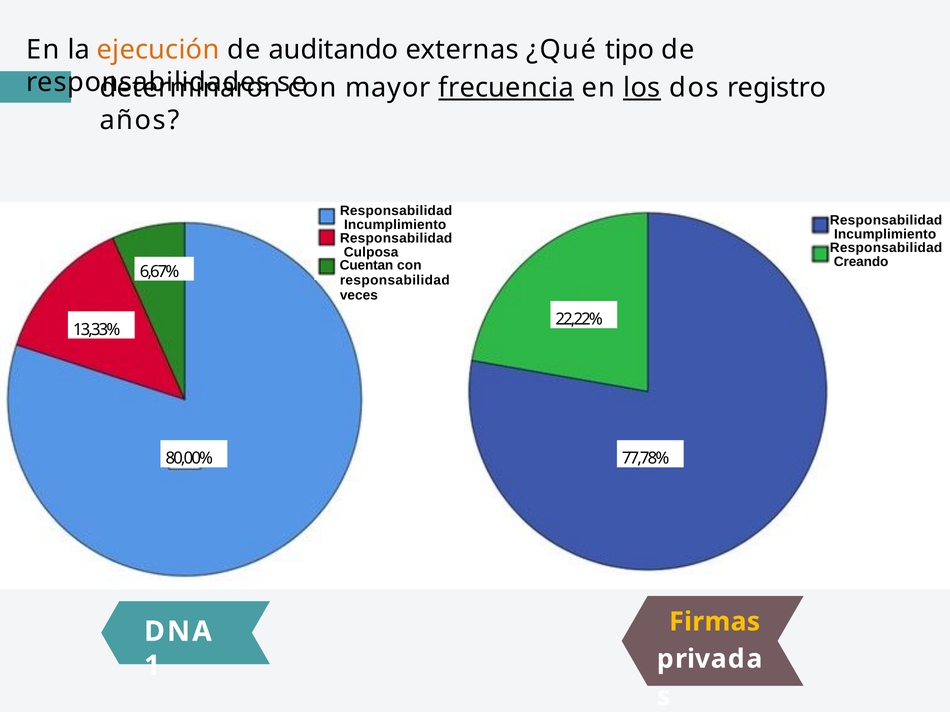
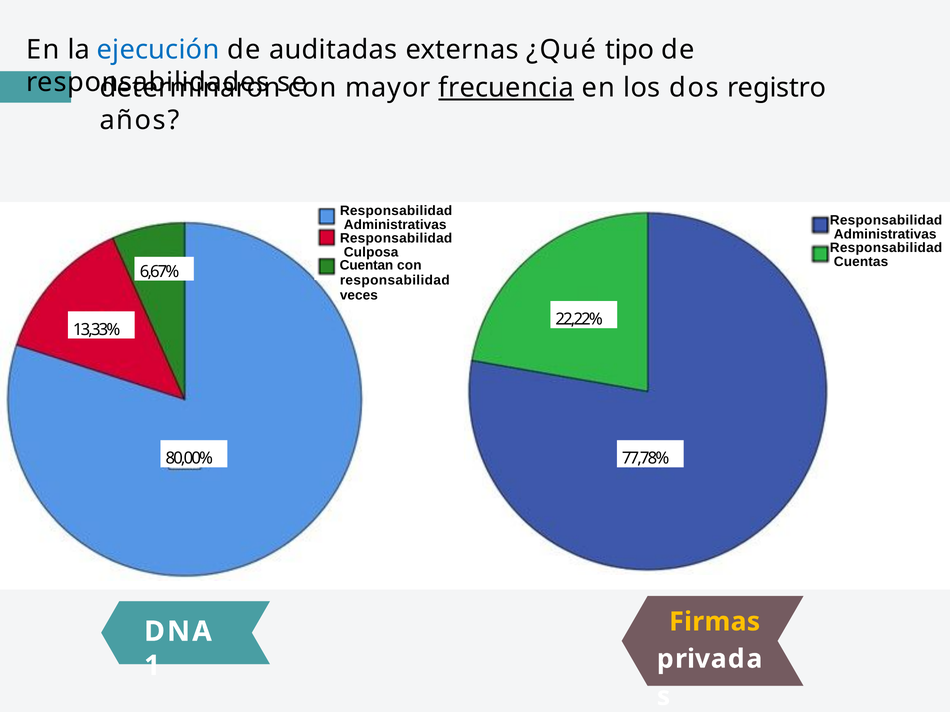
ejecución colour: orange -> blue
auditando: auditando -> auditadas
los underline: present -> none
Incumplimiento at (395, 225): Incumplimiento -> Administrativas
Incumplimiento at (885, 234): Incumplimiento -> Administrativas
Creando: Creando -> Cuentas
